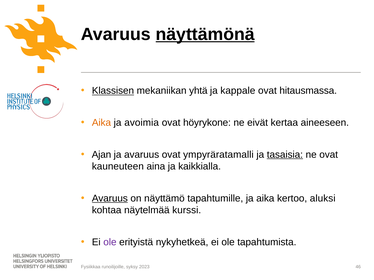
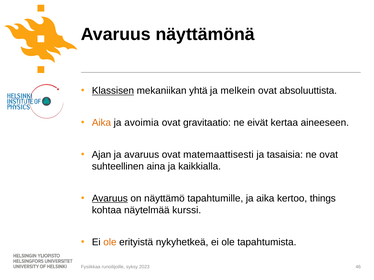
näyttämönä underline: present -> none
kappale: kappale -> melkein
hitausmassa: hitausmassa -> absoluuttista
höyrykone: höyrykone -> gravitaatio
ympyräratamalli: ympyräratamalli -> matemaattisesti
tasaisia underline: present -> none
kauneuteen: kauneuteen -> suhteellinen
aluksi: aluksi -> things
ole at (110, 243) colour: purple -> orange
